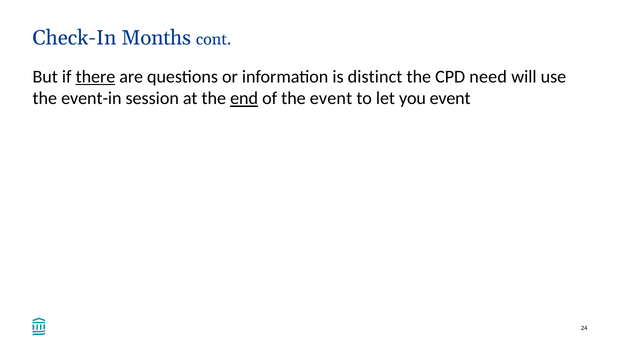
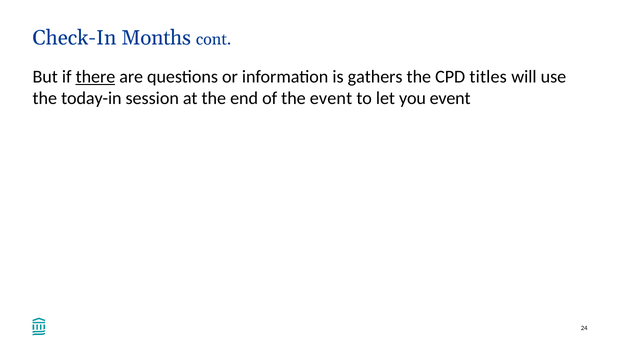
distinct: distinct -> gathers
need: need -> titles
event-in: event-in -> today-in
end underline: present -> none
